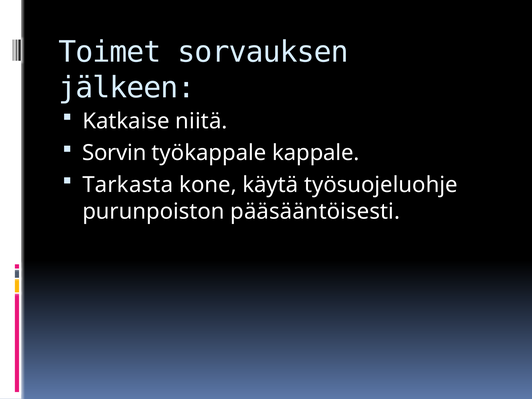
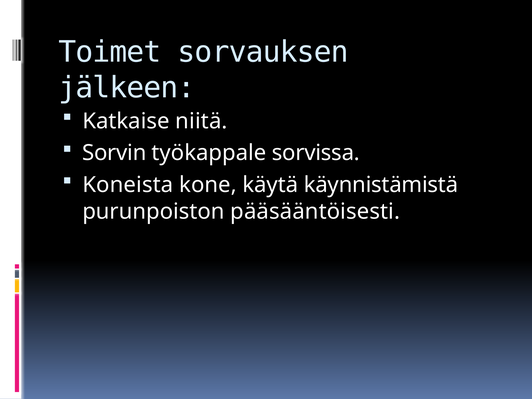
kappale: kappale -> sorvissa
Tarkasta: Tarkasta -> Koneista
työsuojeluohje: työsuojeluohje -> käynnistämistä
